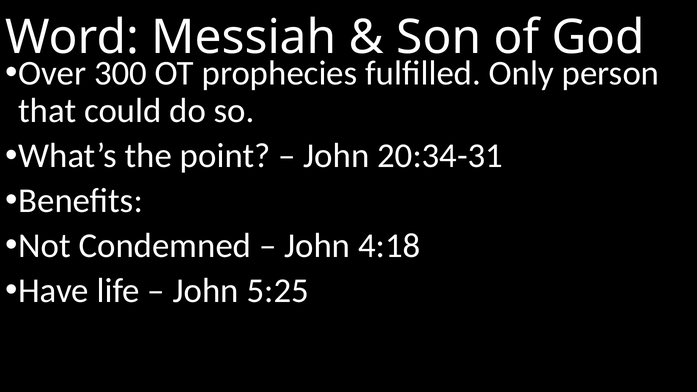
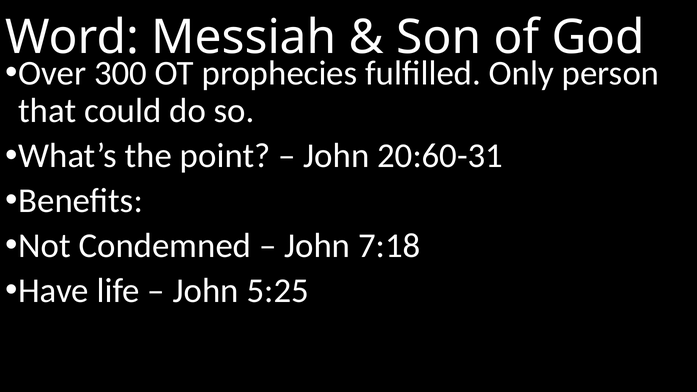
20:34-31: 20:34-31 -> 20:60-31
4:18: 4:18 -> 7:18
